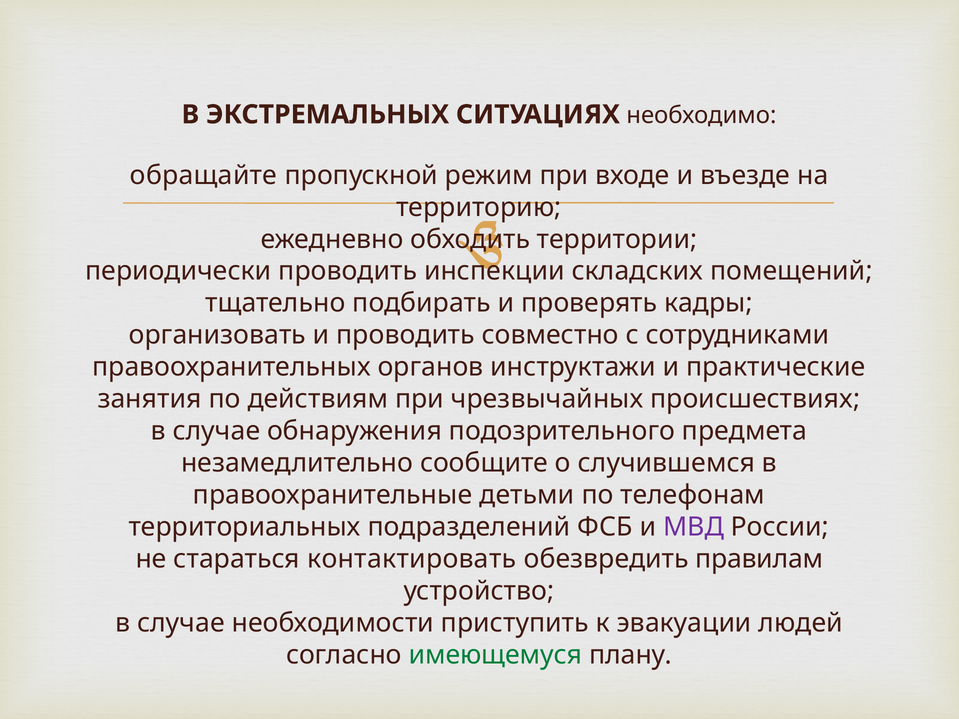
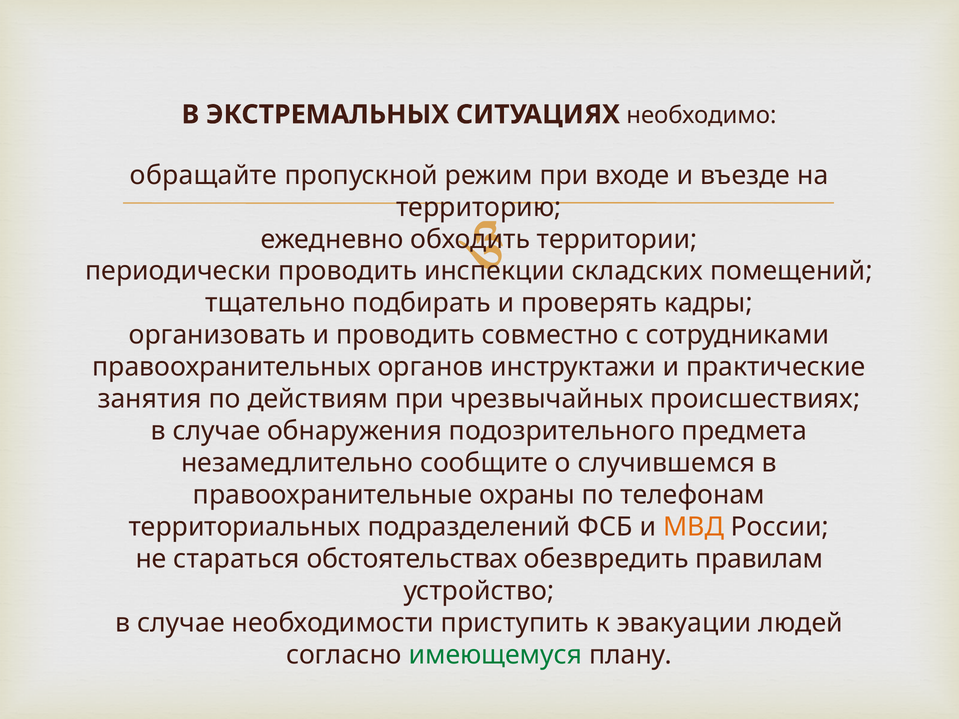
детьми: детьми -> охраны
МВД colour: purple -> orange
контактировать: контактировать -> обстоятельствах
